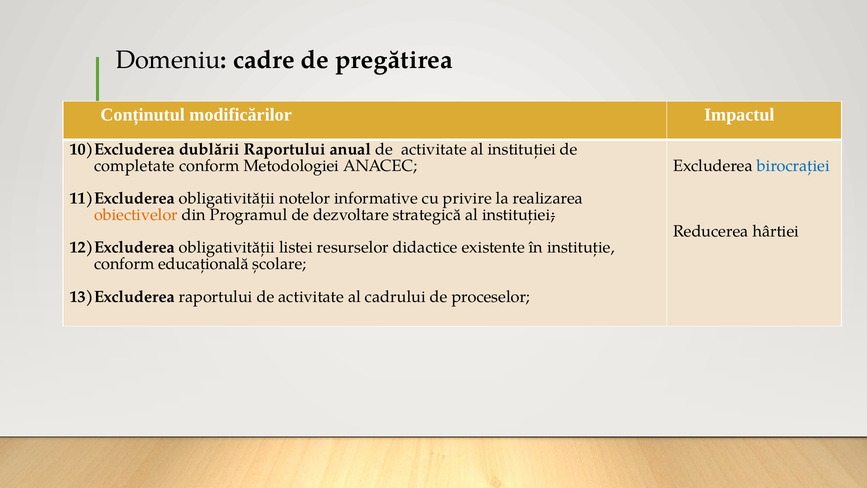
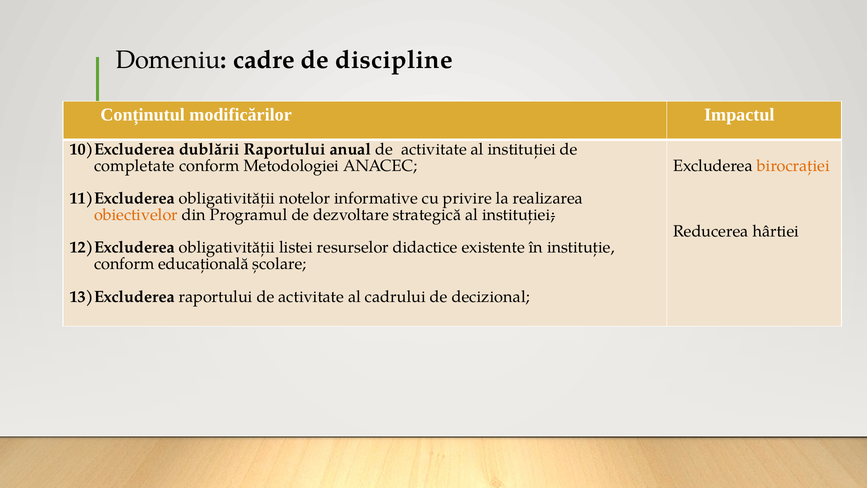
pregătirea: pregătirea -> discipline
birocrației colour: blue -> orange
proceselor: proceselor -> decizional
